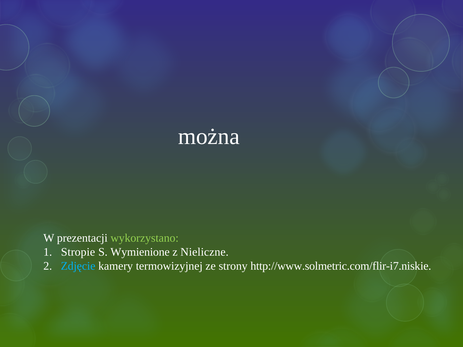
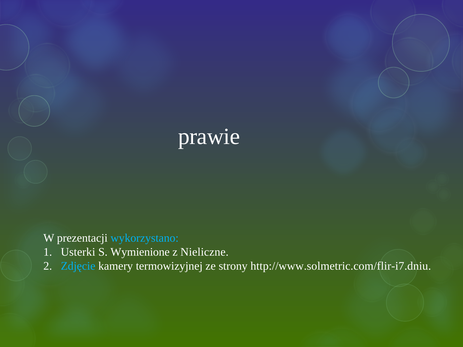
można: można -> prawie
wykorzystano colour: light green -> light blue
Stropie: Stropie -> Usterki
http://www.solmetric.com/flir-i7.niskie: http://www.solmetric.com/flir-i7.niskie -> http://www.solmetric.com/flir-i7.dniu
